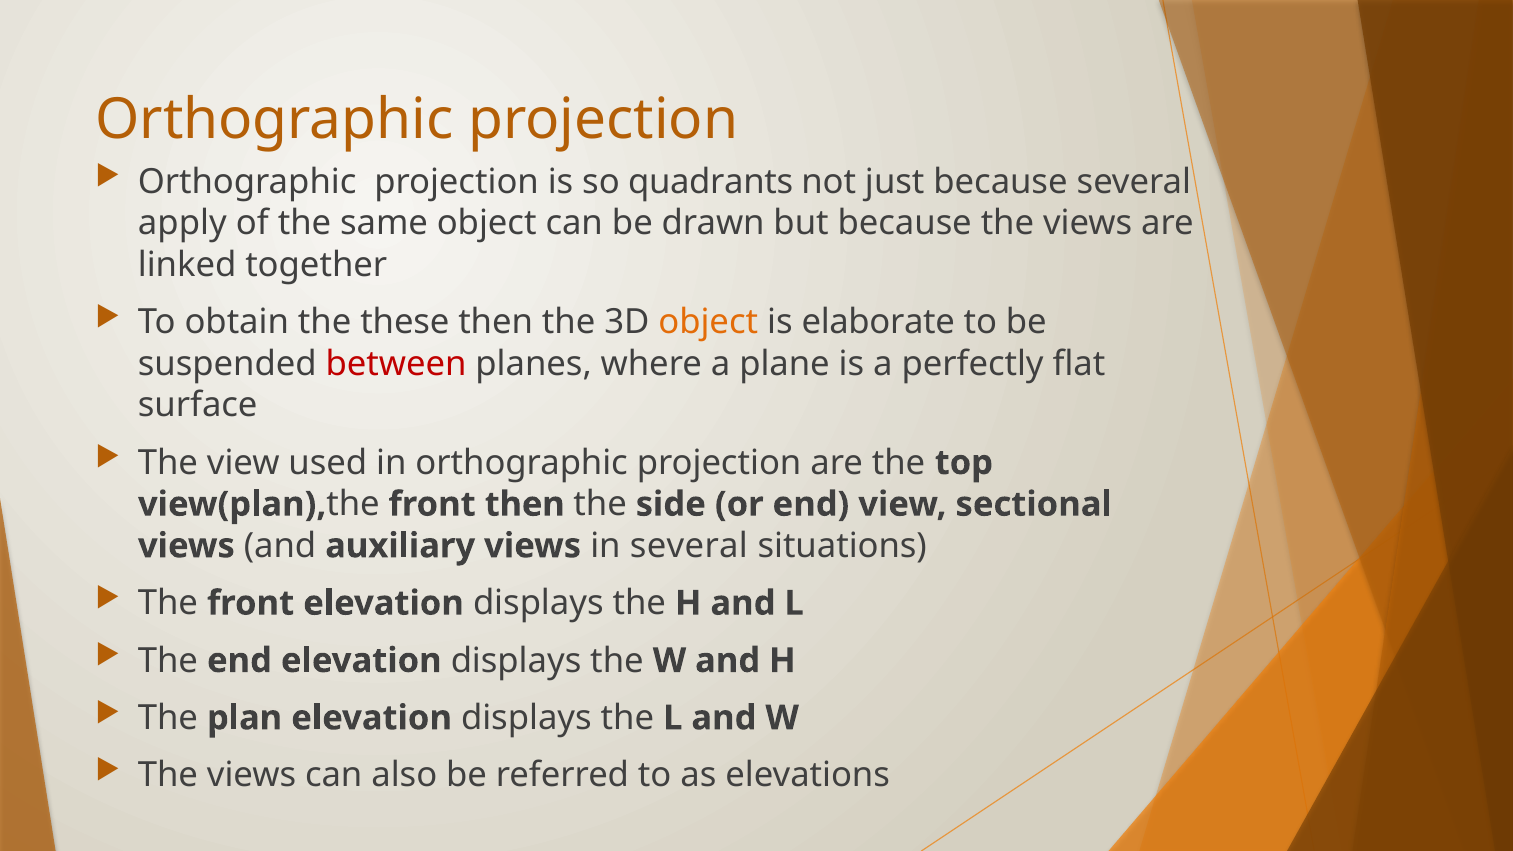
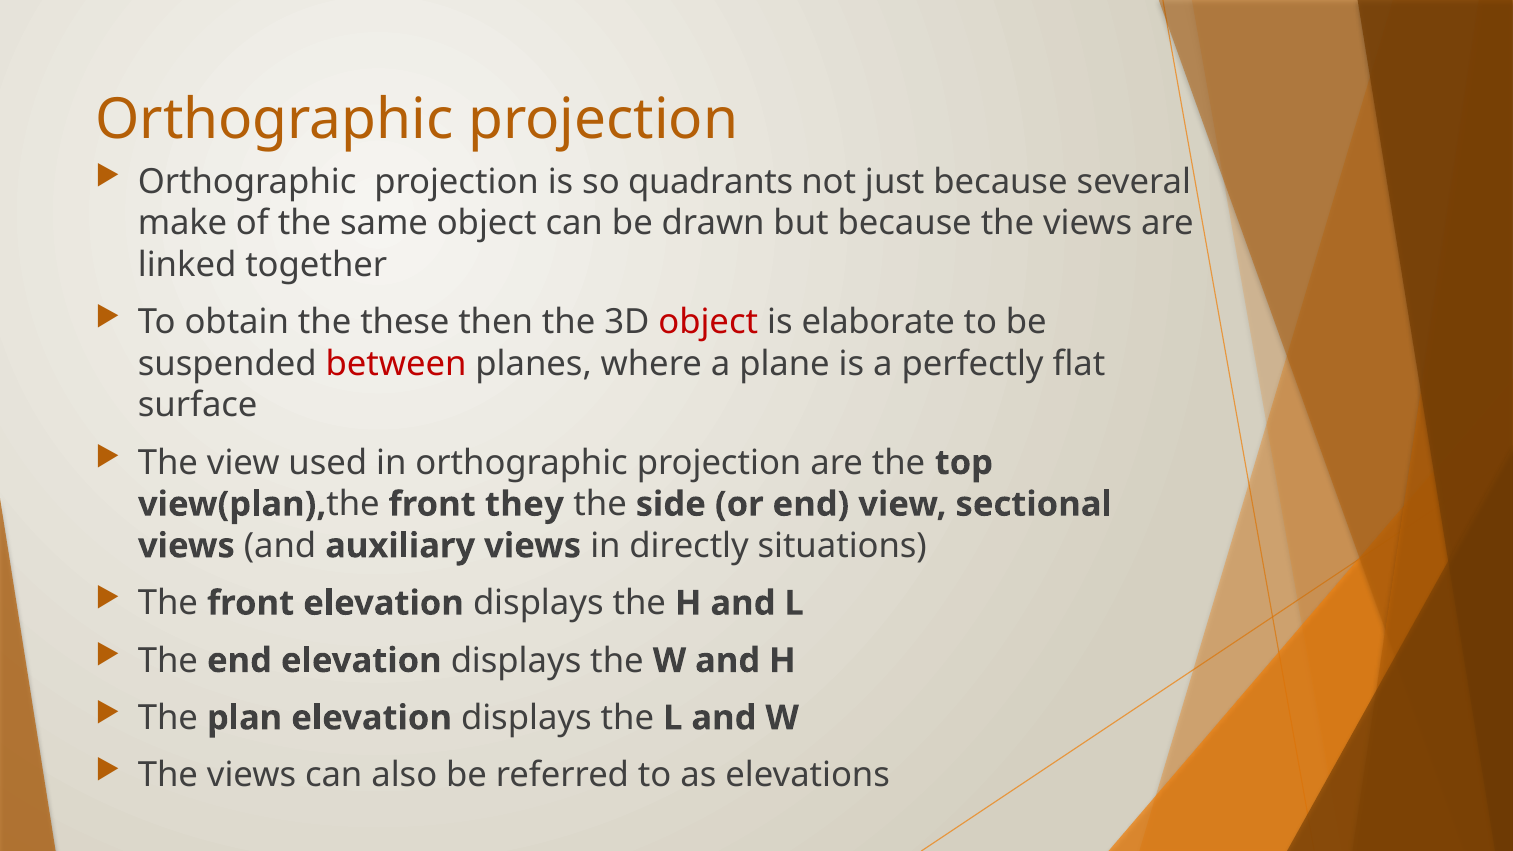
apply: apply -> make
object at (708, 322) colour: orange -> red
front then: then -> they
in several: several -> directly
